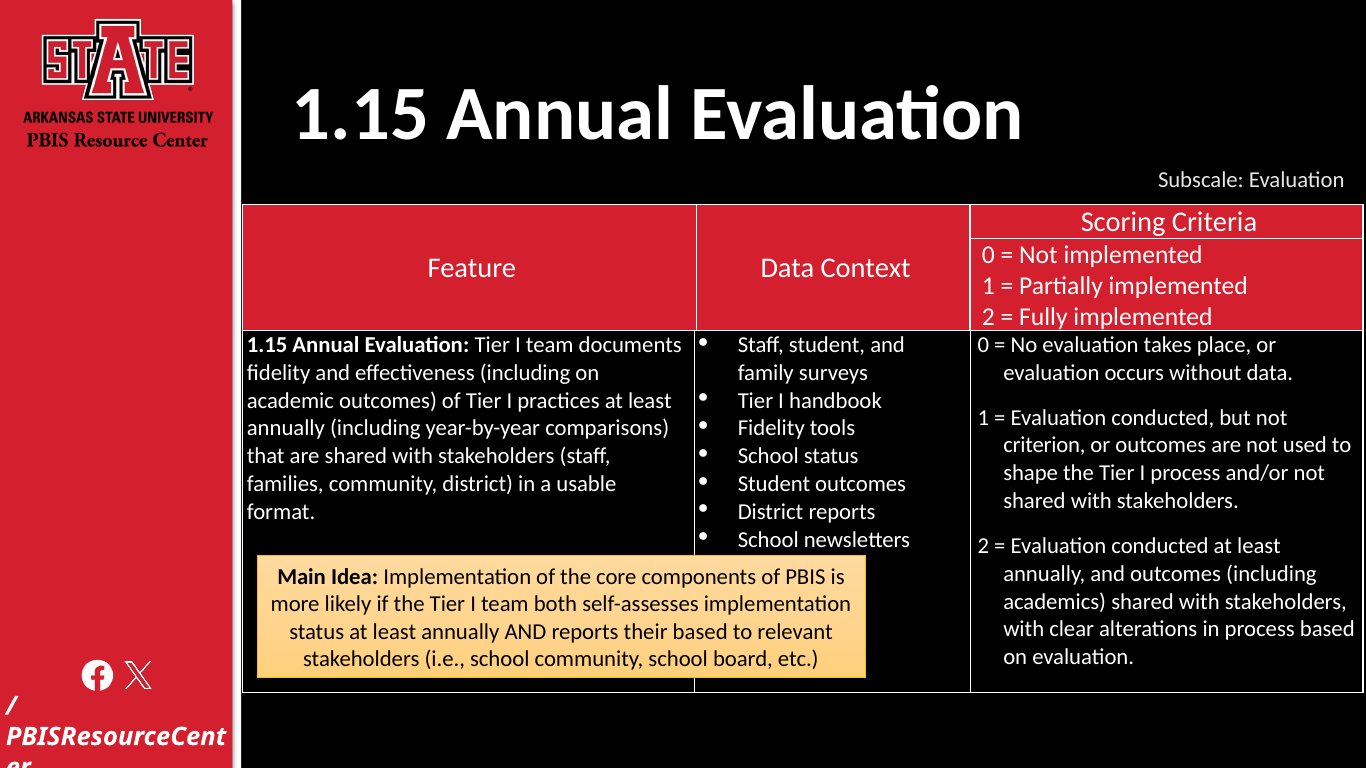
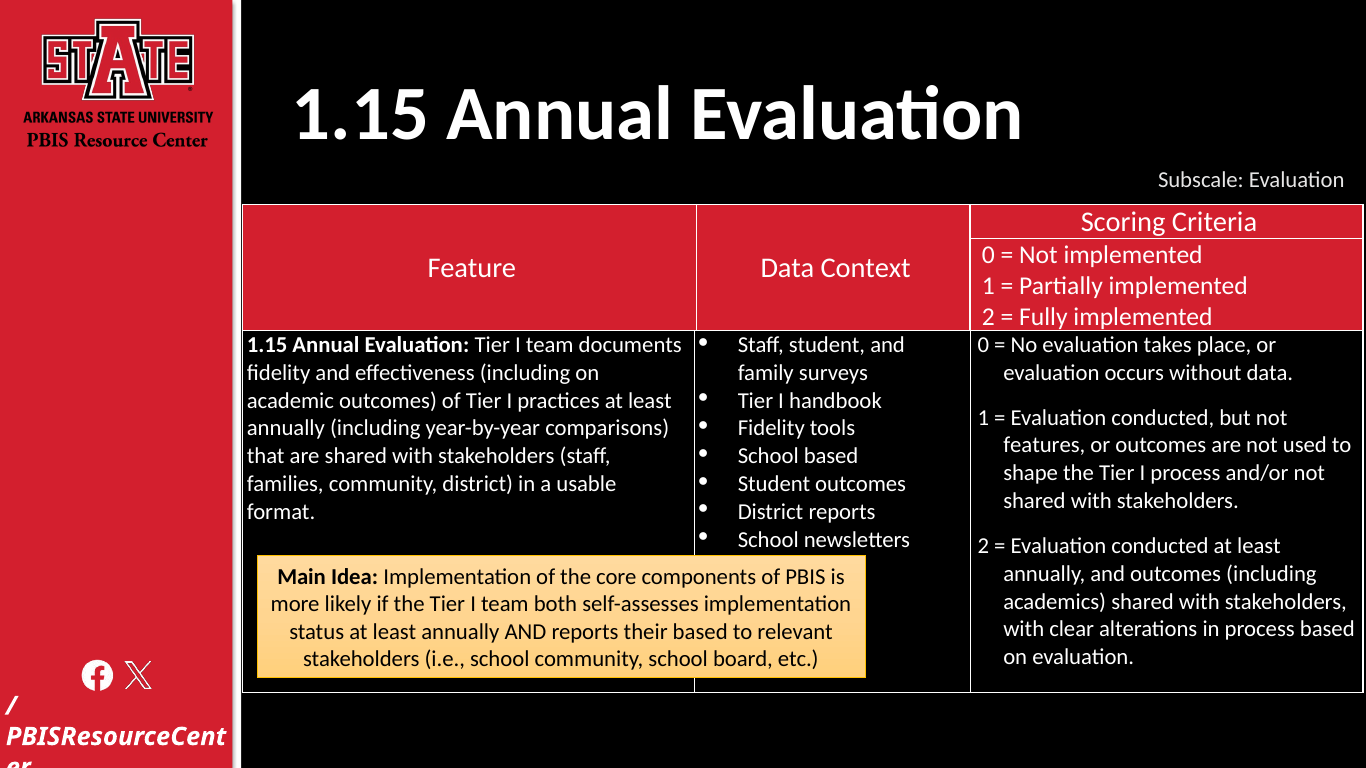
criterion: criterion -> features
School status: status -> based
